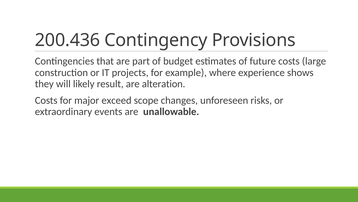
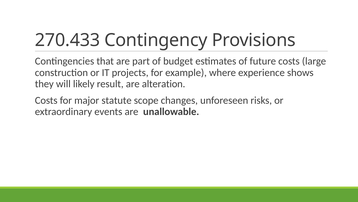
200.436: 200.436 -> 270.433
exceed: exceed -> statute
